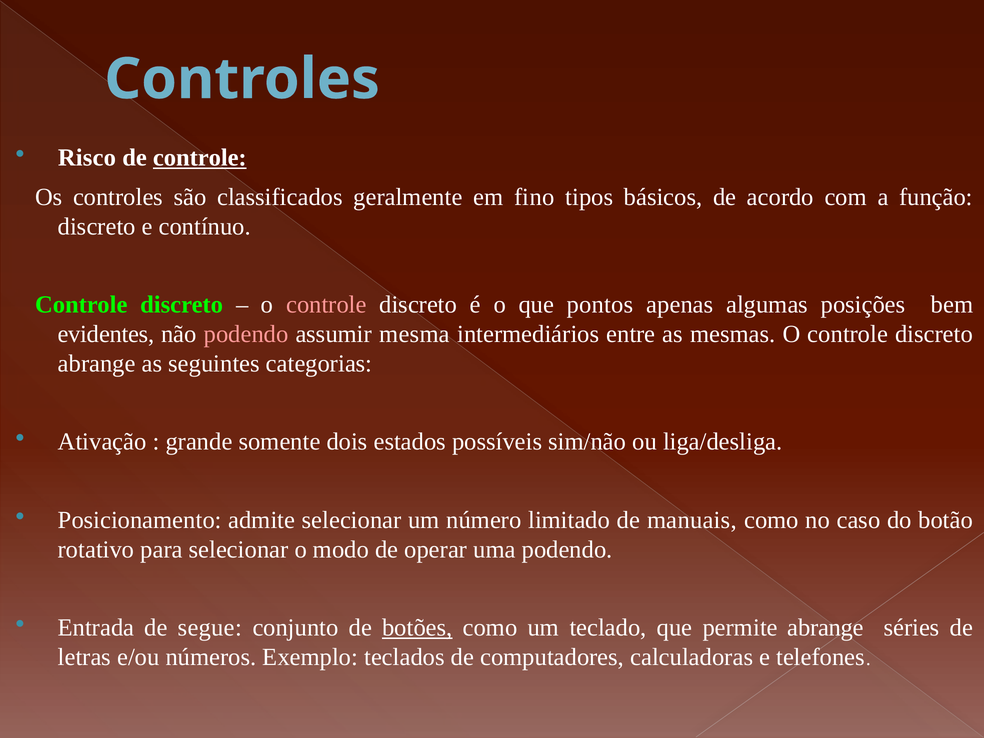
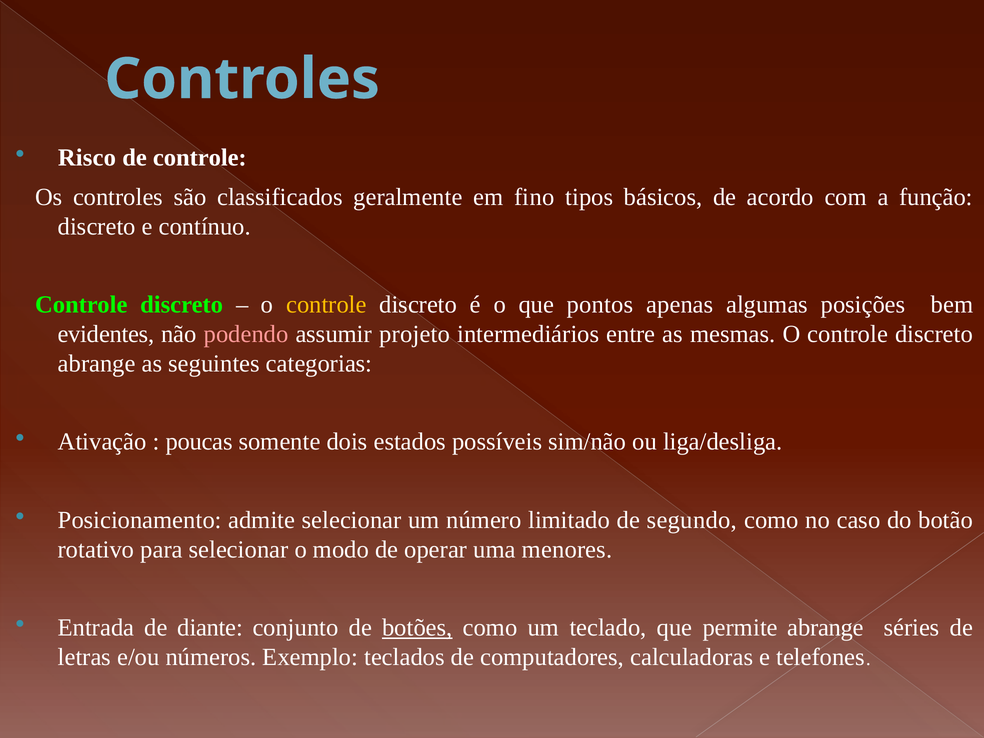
controle at (200, 158) underline: present -> none
controle at (326, 305) colour: pink -> yellow
mesma: mesma -> projeto
grande: grande -> poucas
manuais: manuais -> segundo
uma podendo: podendo -> menores
segue: segue -> diante
